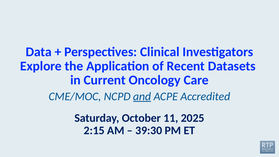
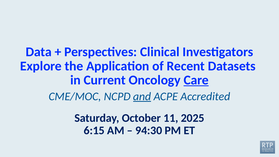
Care underline: none -> present
2:15: 2:15 -> 6:15
39:30: 39:30 -> 94:30
